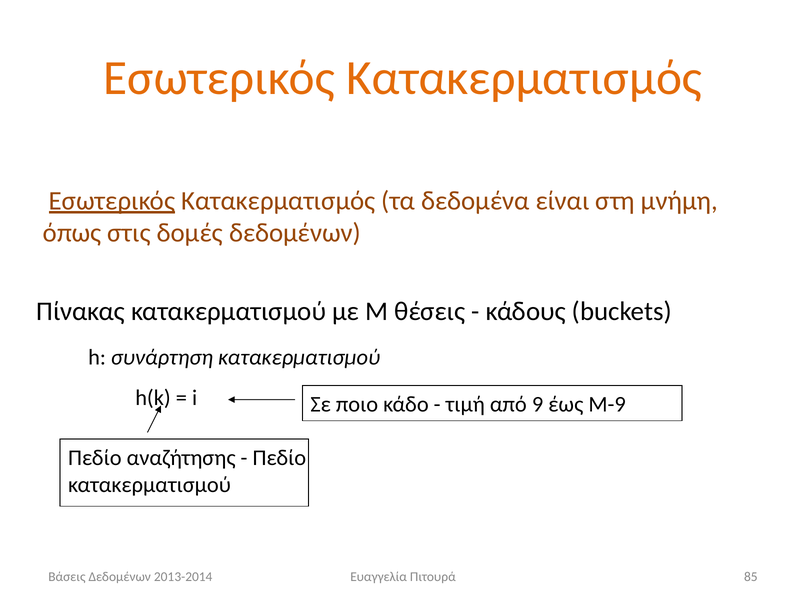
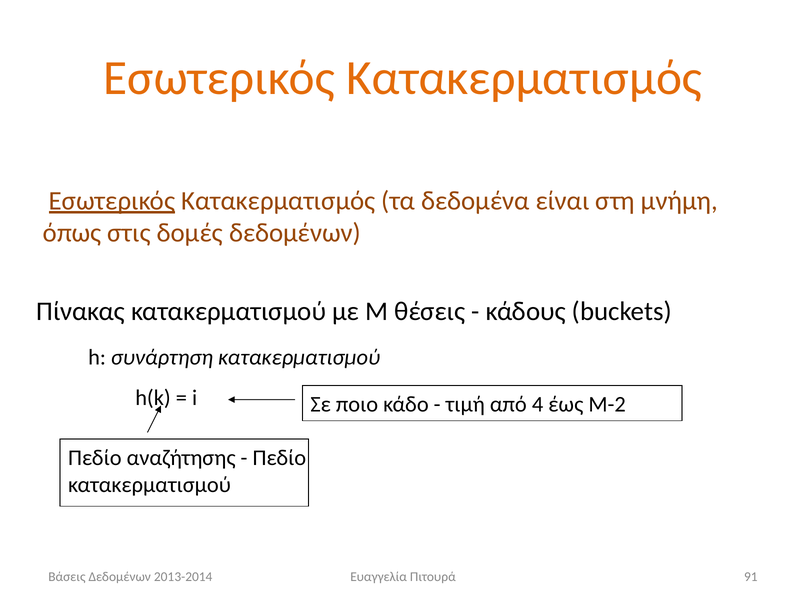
9: 9 -> 4
Μ-9: Μ-9 -> Μ-2
85: 85 -> 91
